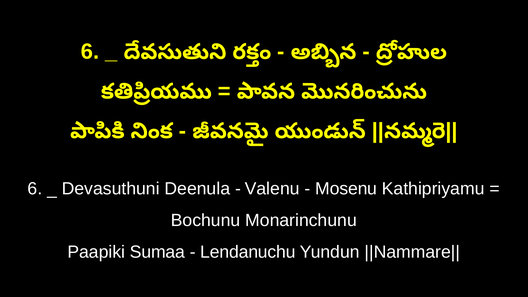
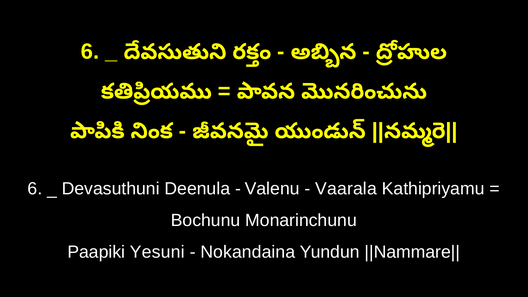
Mosenu: Mosenu -> Vaarala
Sumaa: Sumaa -> Yesuni
Lendanuchu: Lendanuchu -> Nokandaina
